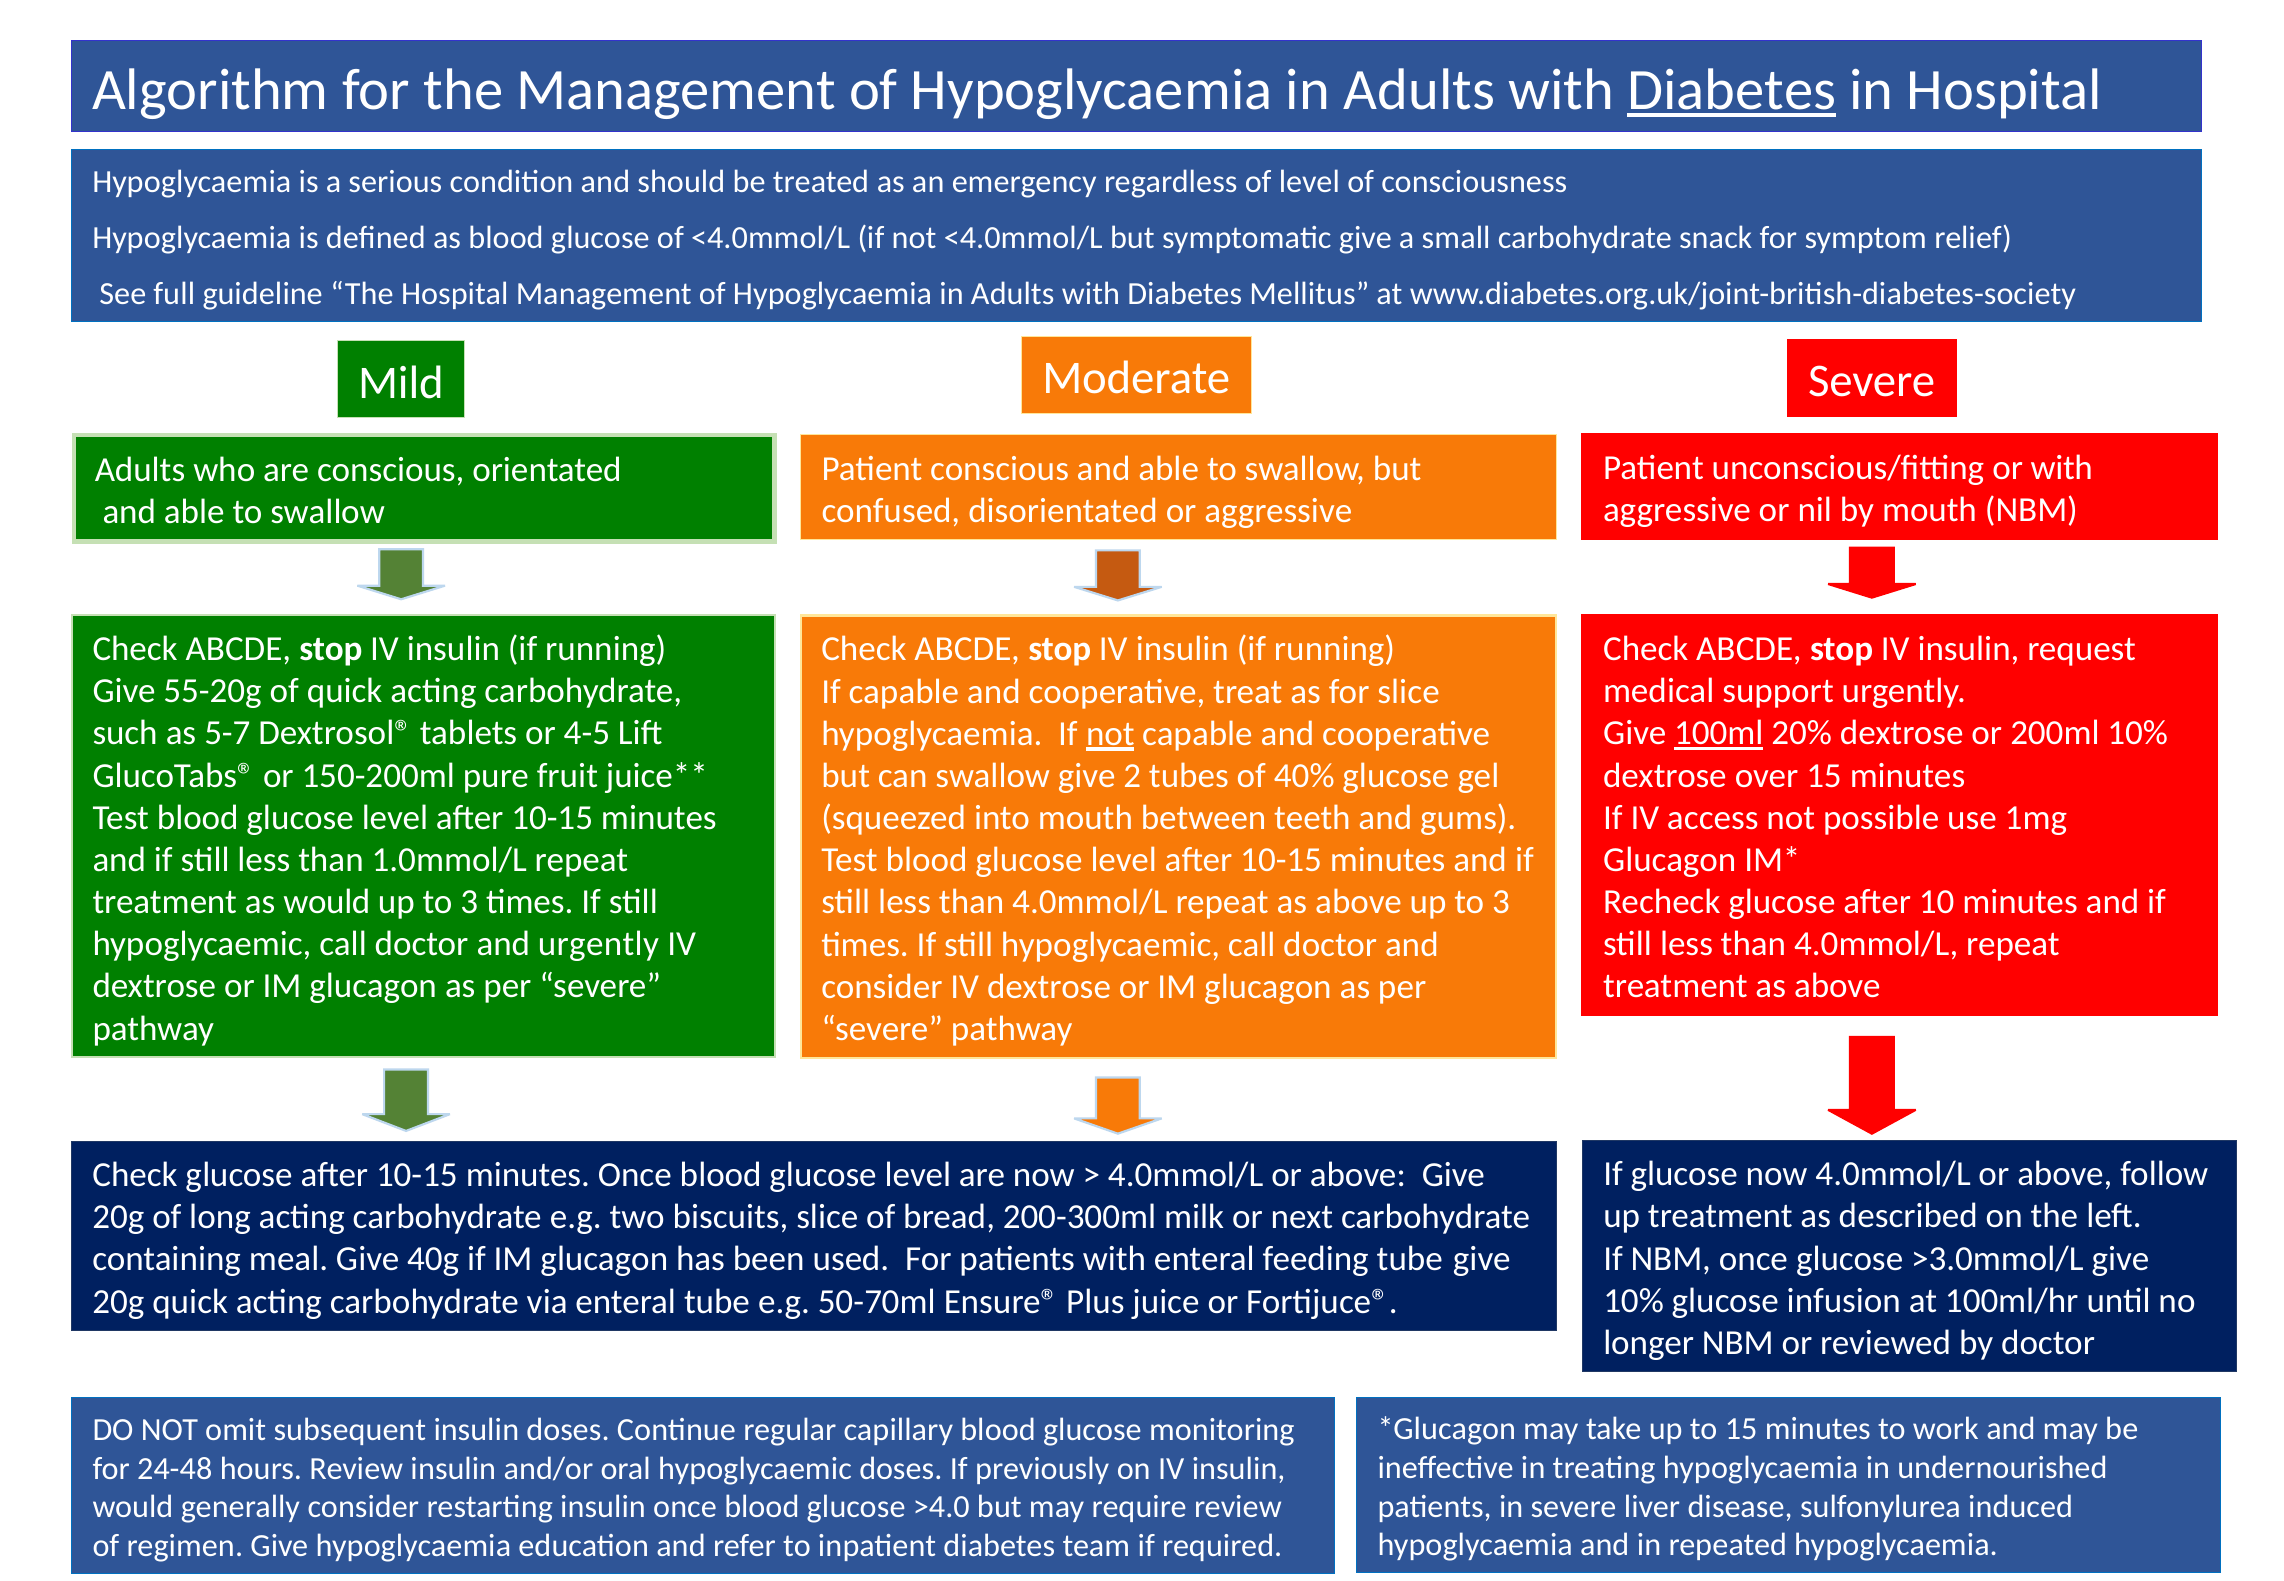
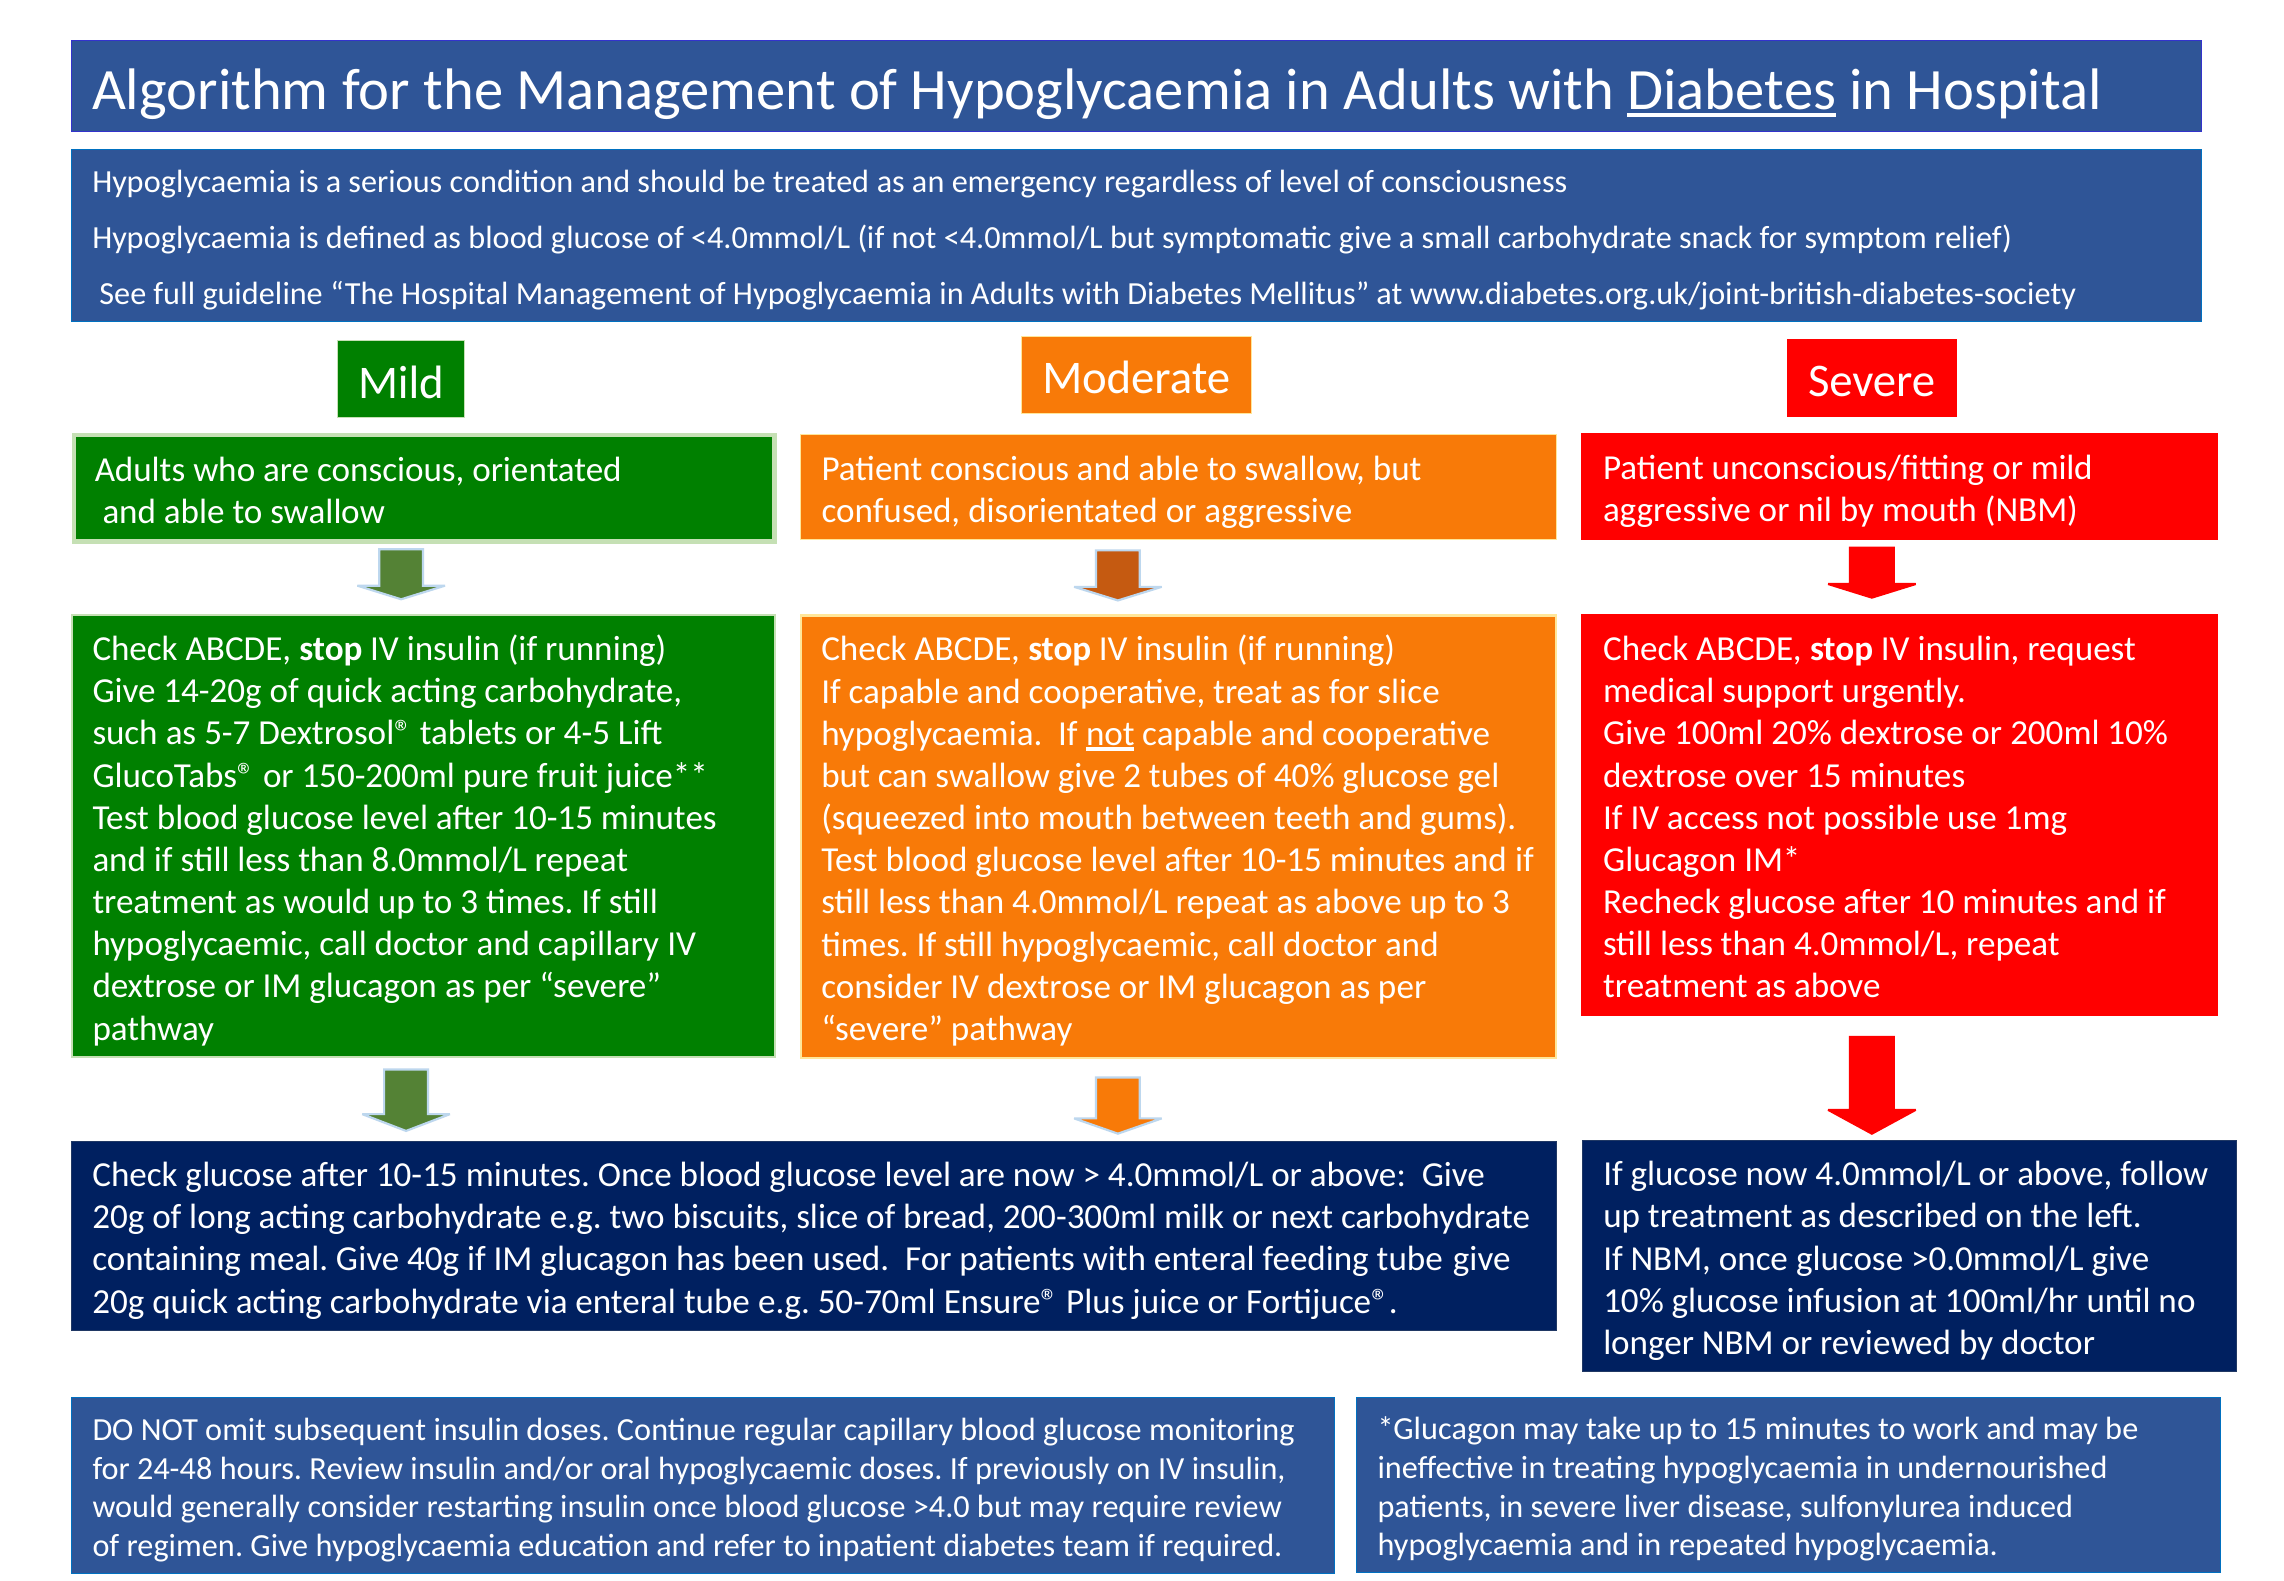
or with: with -> mild
55-20g: 55-20g -> 14-20g
100ml underline: present -> none
1.0mmol/L: 1.0mmol/L -> 8.0mmol/L
and urgently: urgently -> capillary
>3.0mmol/L: >3.0mmol/L -> >0.0mmol/L
